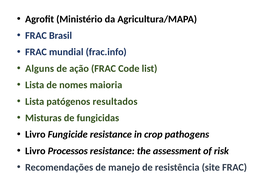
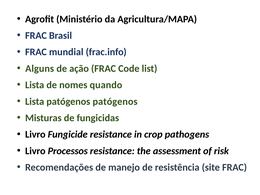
maioria: maioria -> quando
patógenos resultados: resultados -> patógenos
